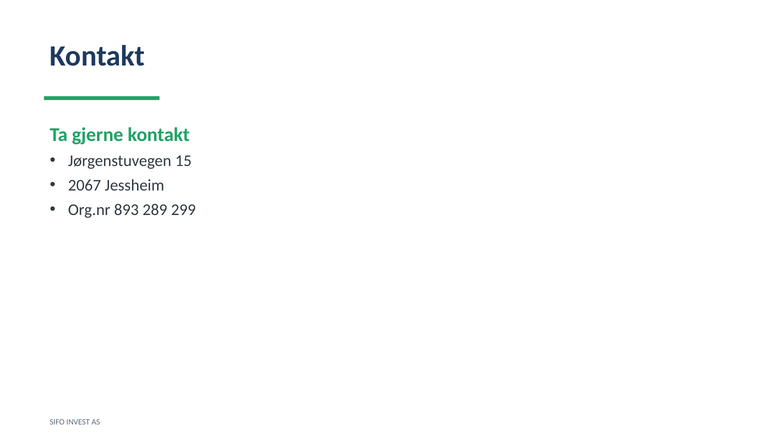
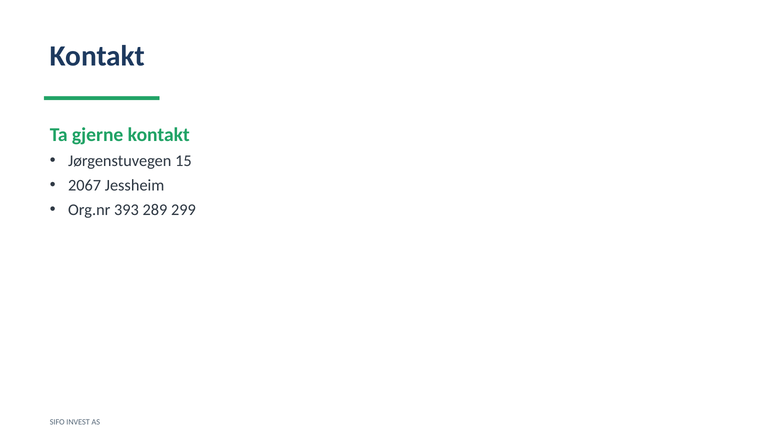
893: 893 -> 393
